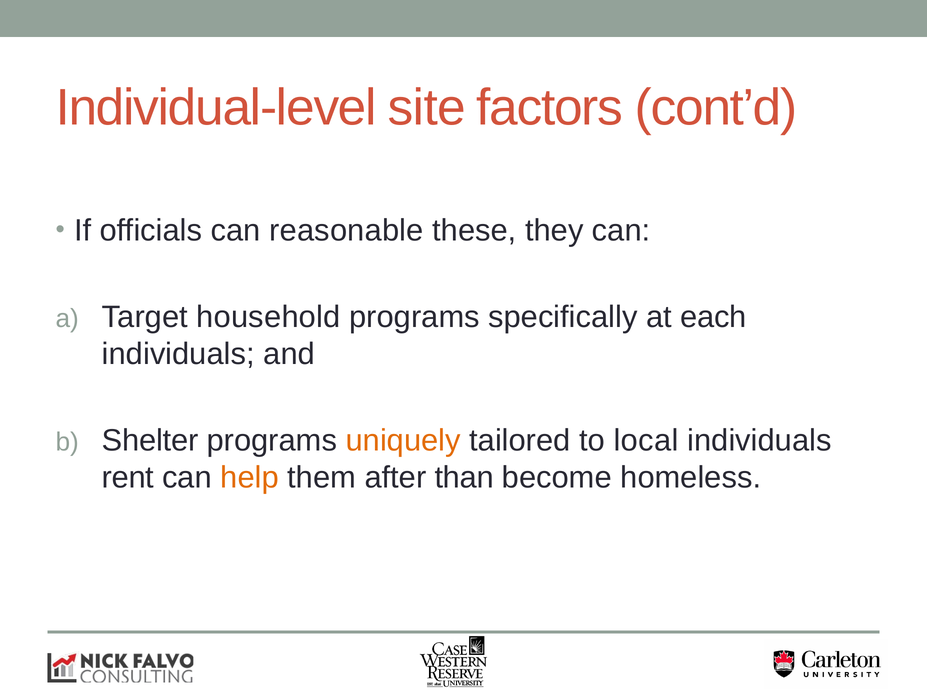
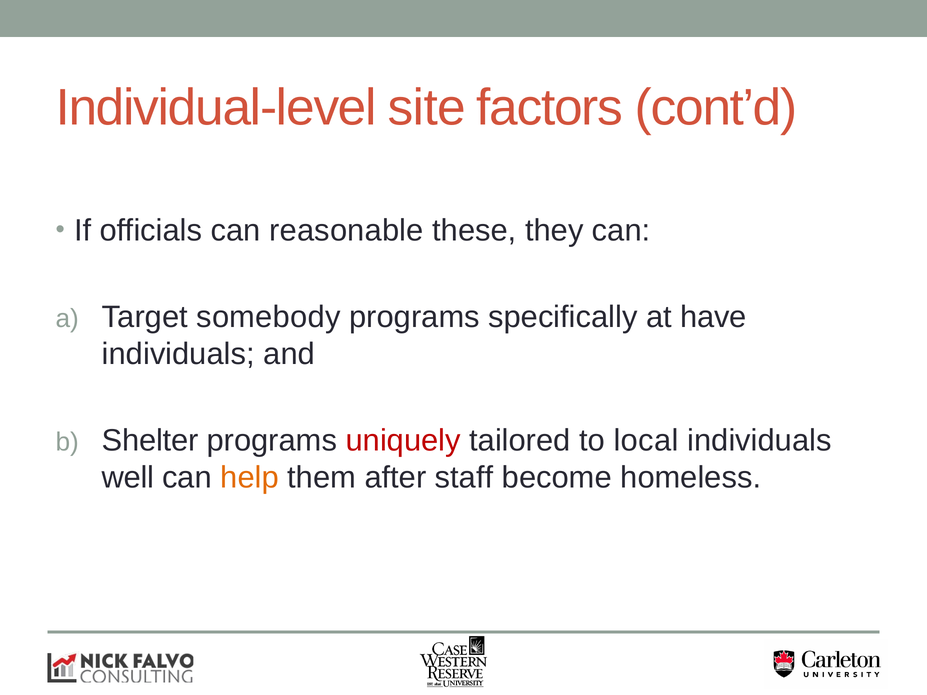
household: household -> somebody
each: each -> have
uniquely colour: orange -> red
rent: rent -> well
than: than -> staff
